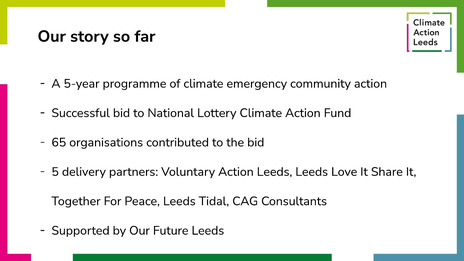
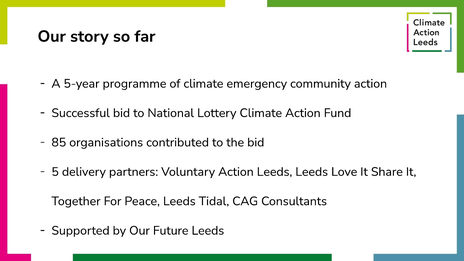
65: 65 -> 85
